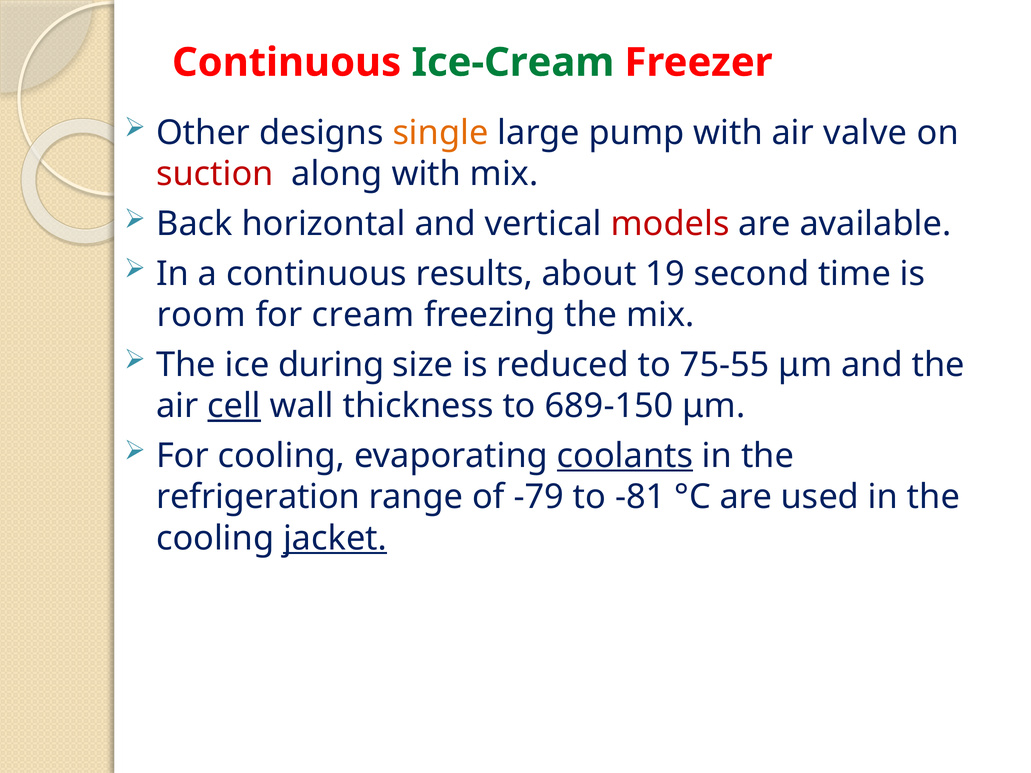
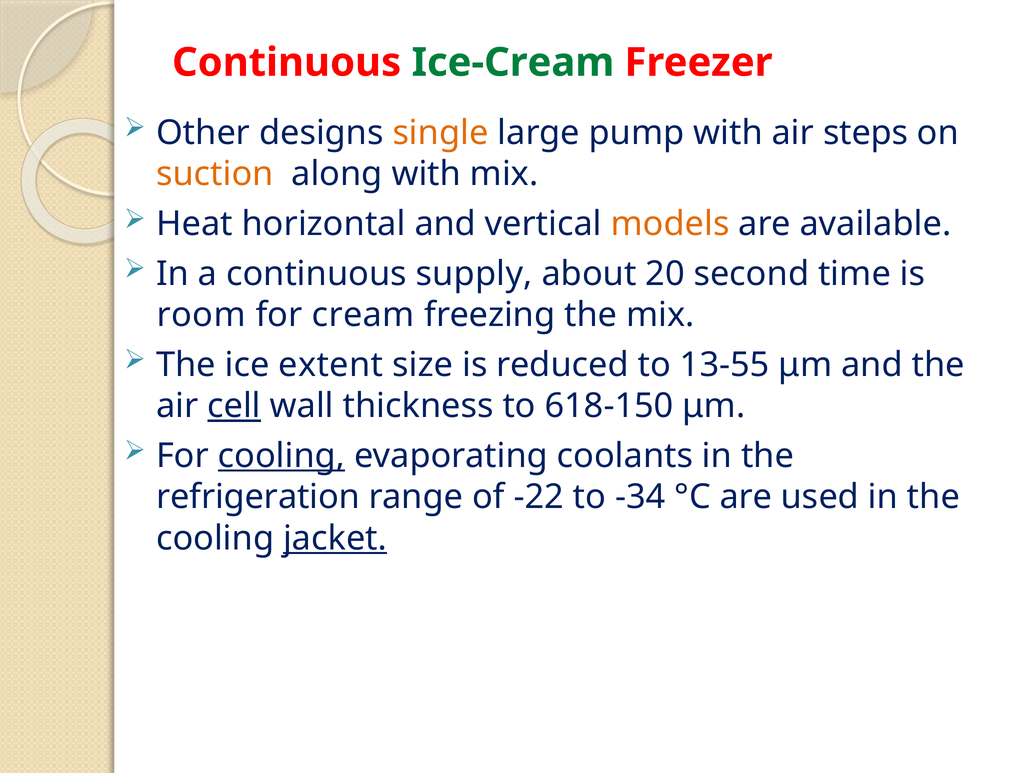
valve: valve -> steps
suction colour: red -> orange
Back: Back -> Heat
models colour: red -> orange
results: results -> supply
19: 19 -> 20
during: during -> extent
75-55: 75-55 -> 13-55
689-150: 689-150 -> 618-150
cooling at (282, 456) underline: none -> present
coolants underline: present -> none
-79: -79 -> -22
-81: -81 -> -34
